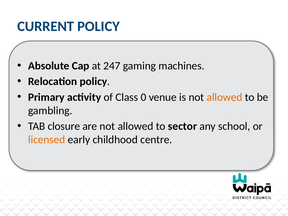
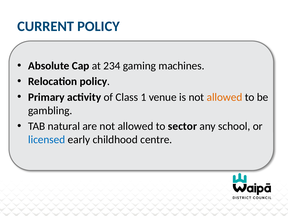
247: 247 -> 234
0: 0 -> 1
closure: closure -> natural
licensed colour: orange -> blue
